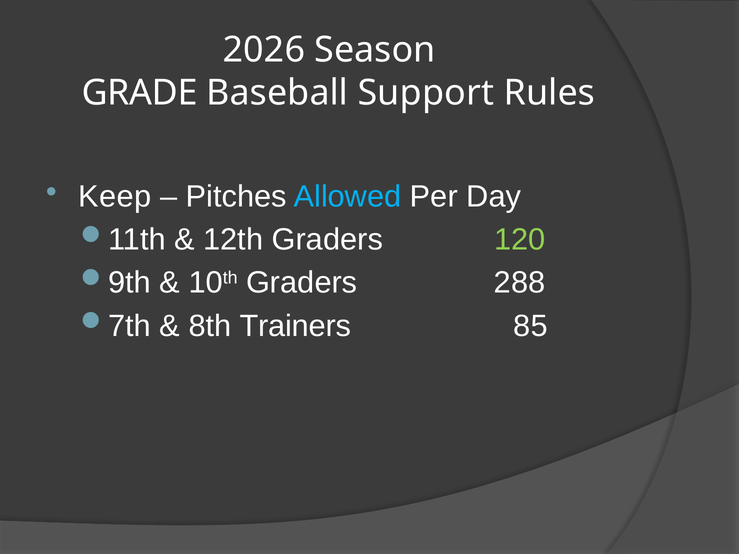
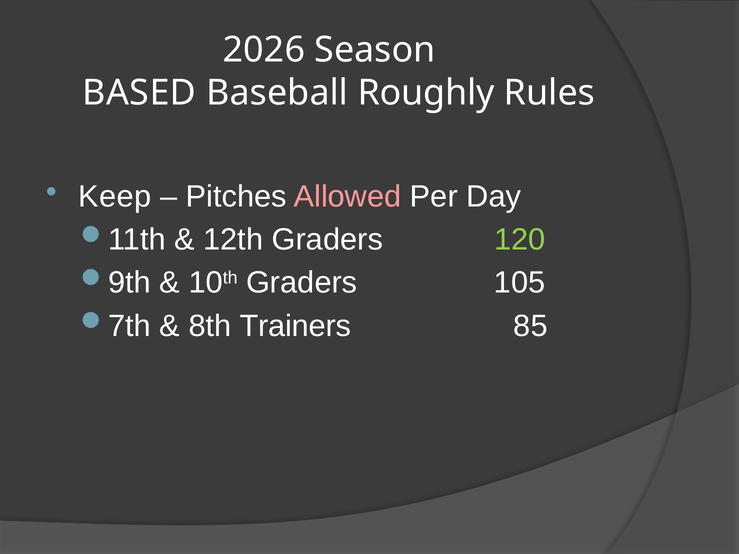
GRADE: GRADE -> BASED
Support: Support -> Roughly
Allowed colour: light blue -> pink
288: 288 -> 105
